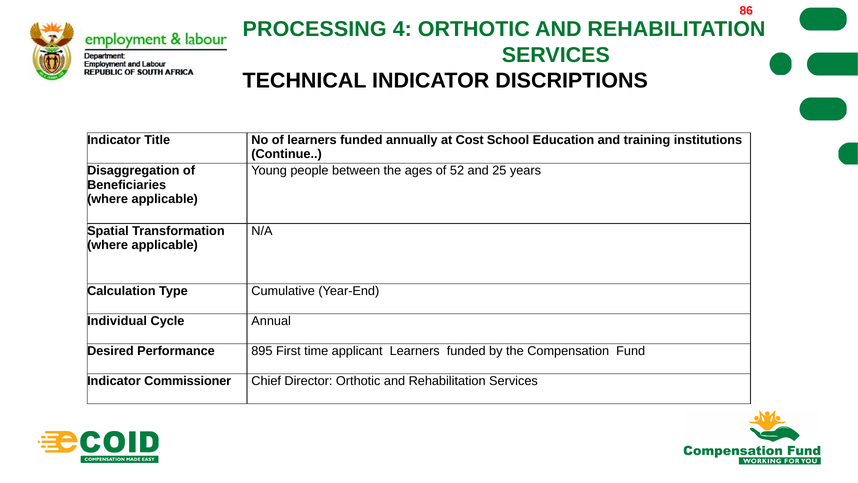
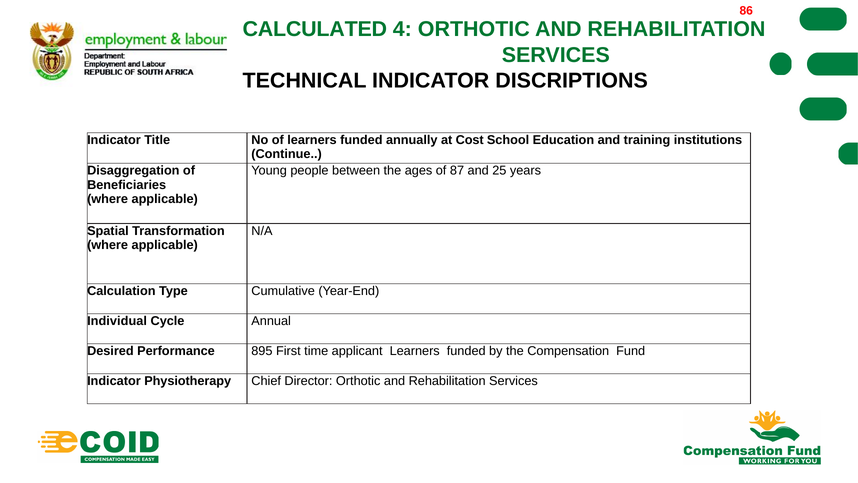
PROCESSING: PROCESSING -> CALCULATED
52: 52 -> 87
Commissioner: Commissioner -> Physiotherapy
